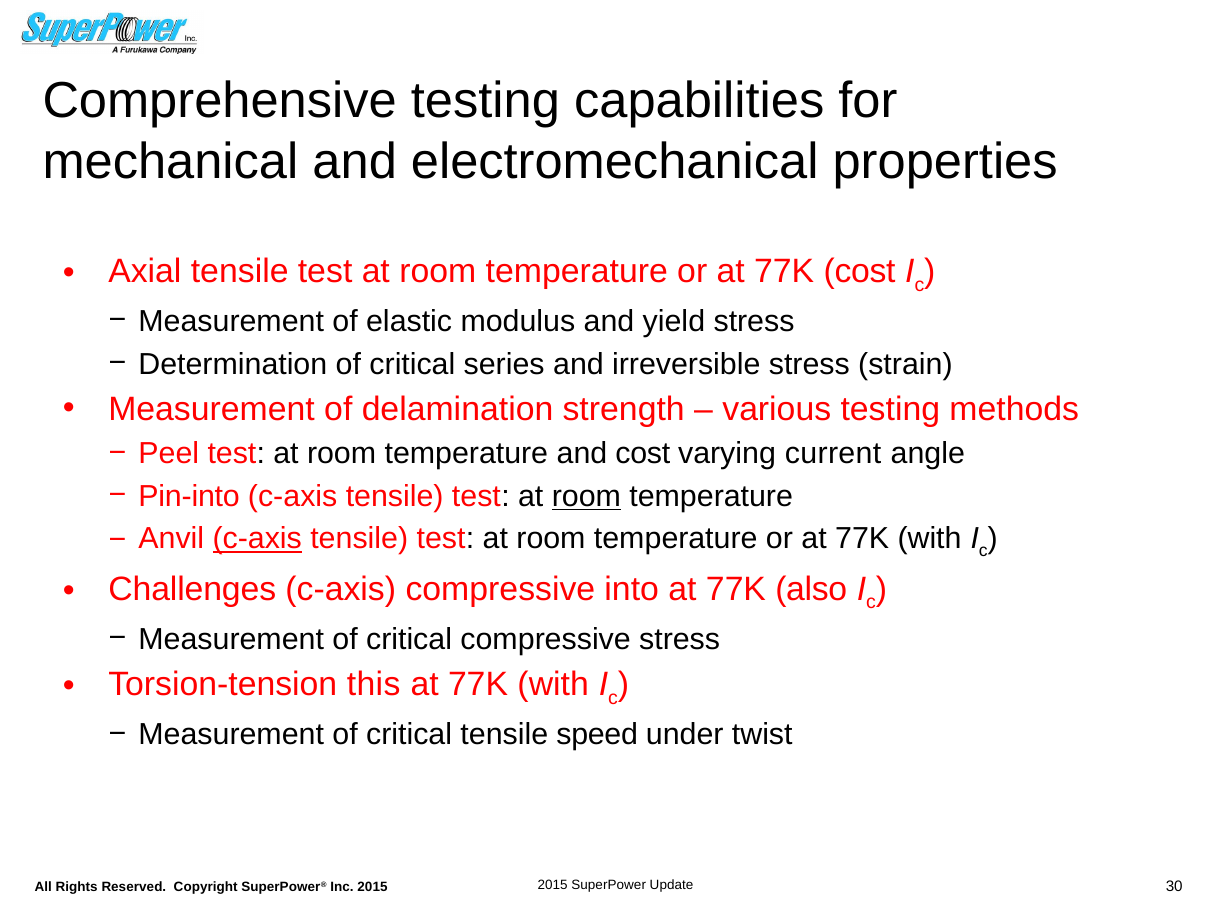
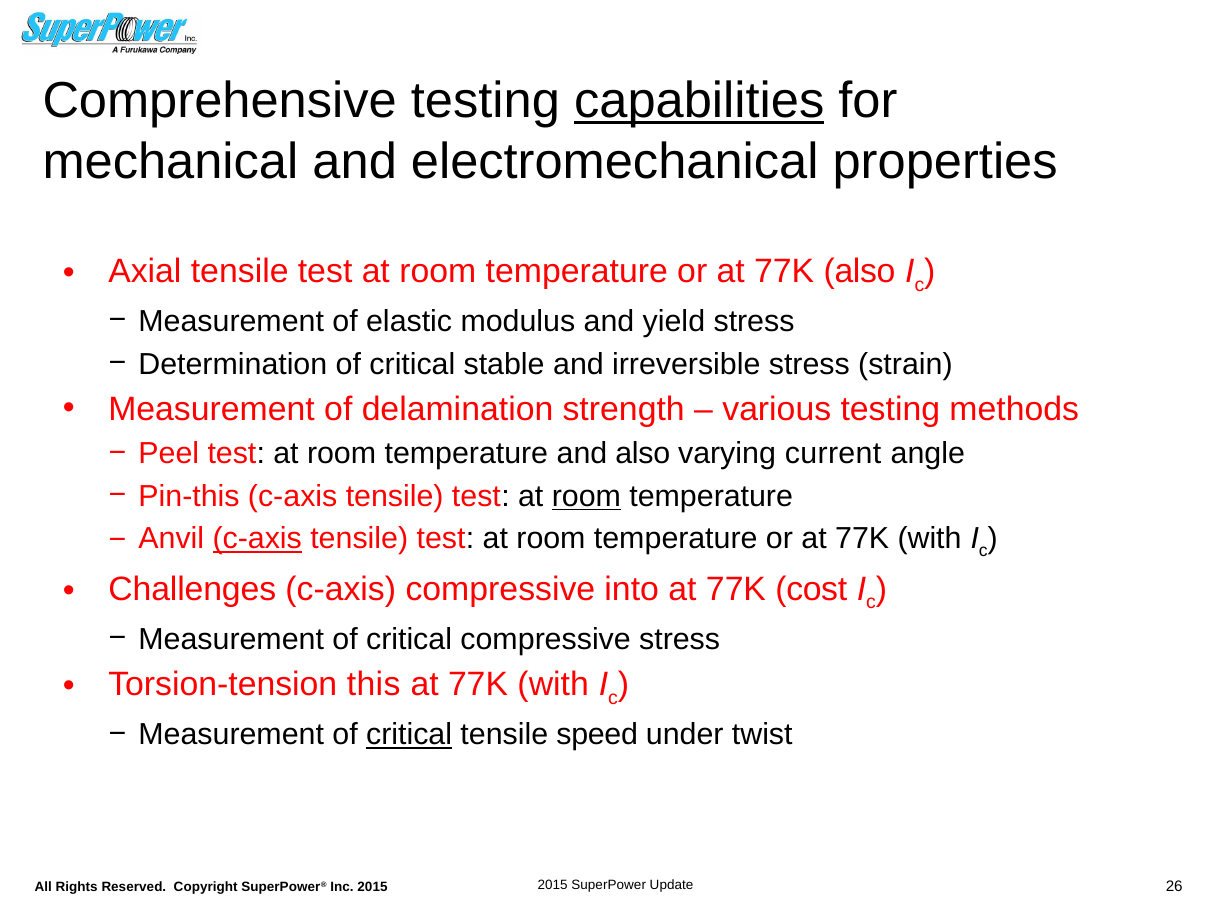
capabilities underline: none -> present
77K cost: cost -> also
series: series -> stable
and cost: cost -> also
Pin-into: Pin-into -> Pin-this
also: also -> cost
critical at (409, 735) underline: none -> present
30: 30 -> 26
